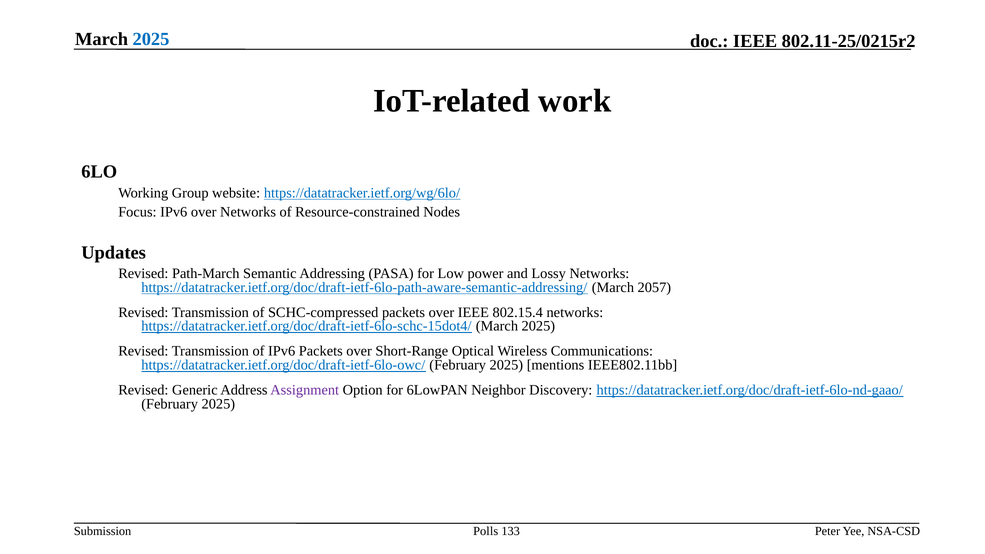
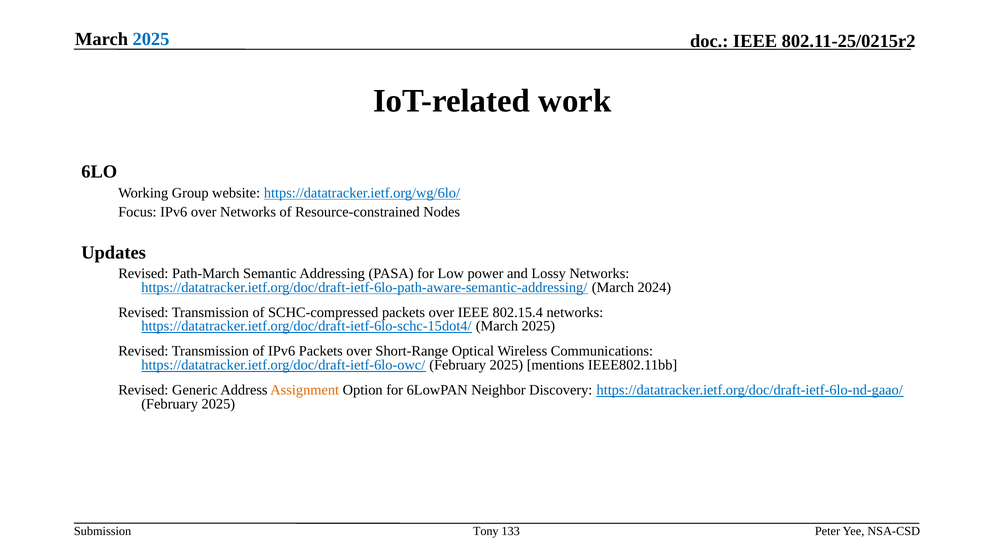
2057: 2057 -> 2024
Assignment colour: purple -> orange
Polls: Polls -> Tony
